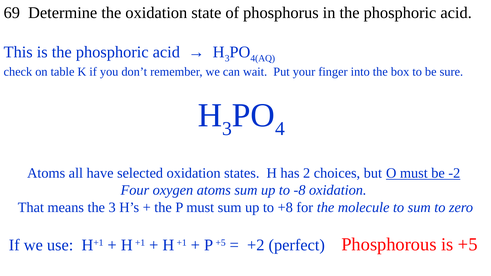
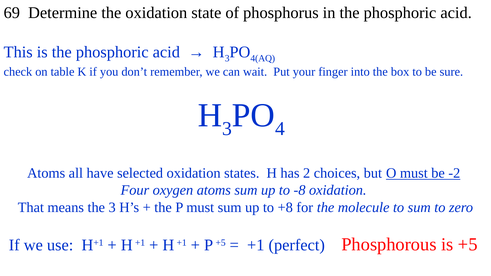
+2 at (256, 245): +2 -> +1
